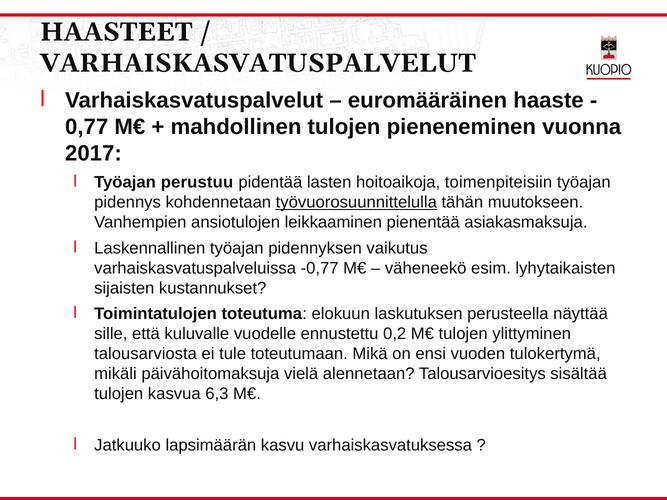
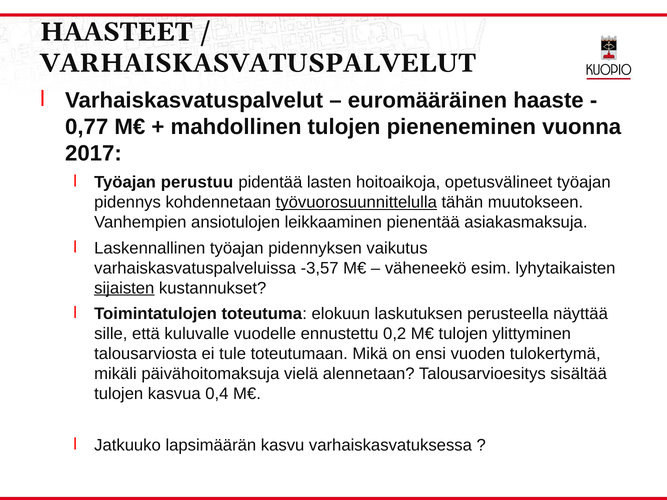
toimenpiteisiin: toimenpiteisiin -> opetusvälineet
-0,77: -0,77 -> -3,57
sijaisten underline: none -> present
6,3: 6,3 -> 0,4
